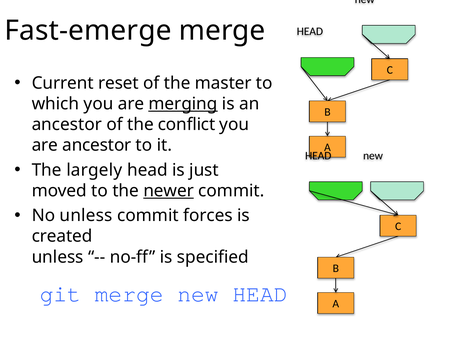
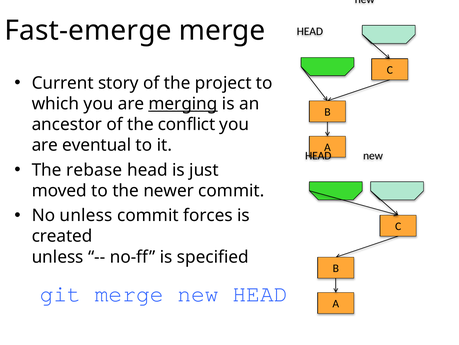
reset: reset -> story
master: master -> project
are ancestor: ancestor -> eventual
largely: largely -> rebase
newer underline: present -> none
